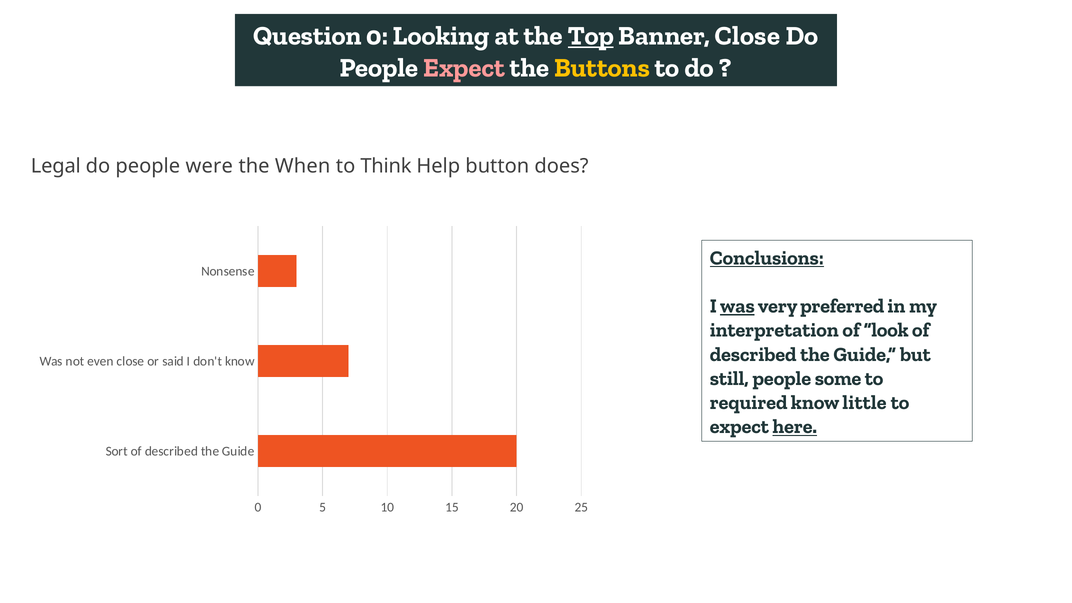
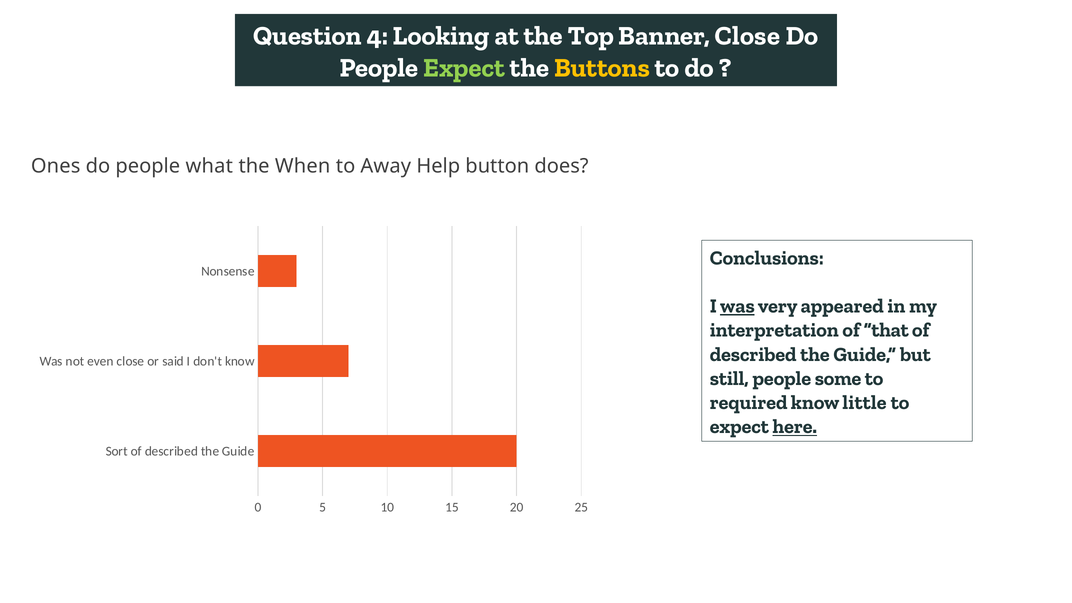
Question 0: 0 -> 4
Top underline: present -> none
Expect at (464, 68) colour: pink -> light green
Legal: Legal -> Ones
were: were -> what
Think: Think -> Away
Conclusions underline: present -> none
preferred: preferred -> appeared
look: look -> that
